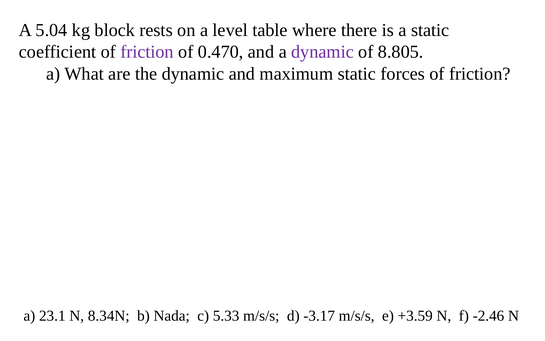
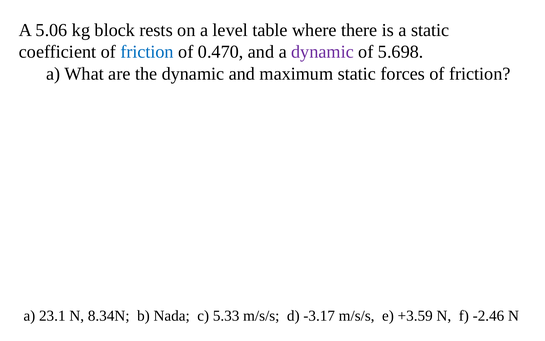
5.04: 5.04 -> 5.06
friction at (147, 52) colour: purple -> blue
8.805: 8.805 -> 5.698
